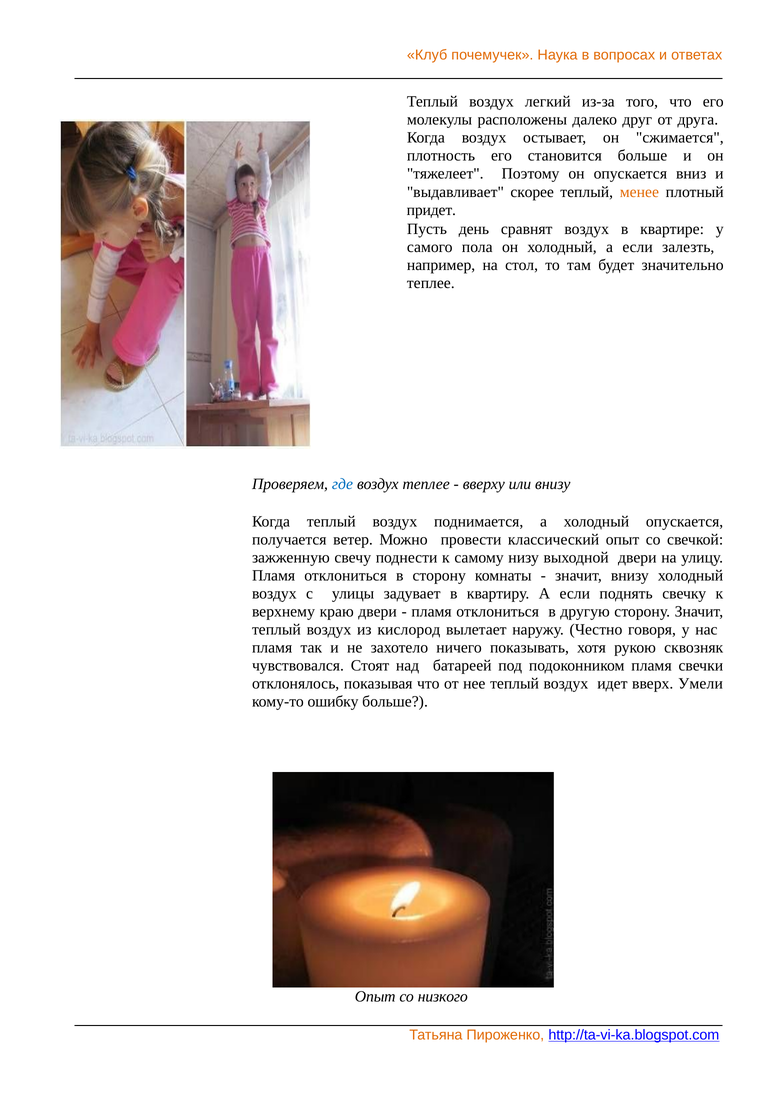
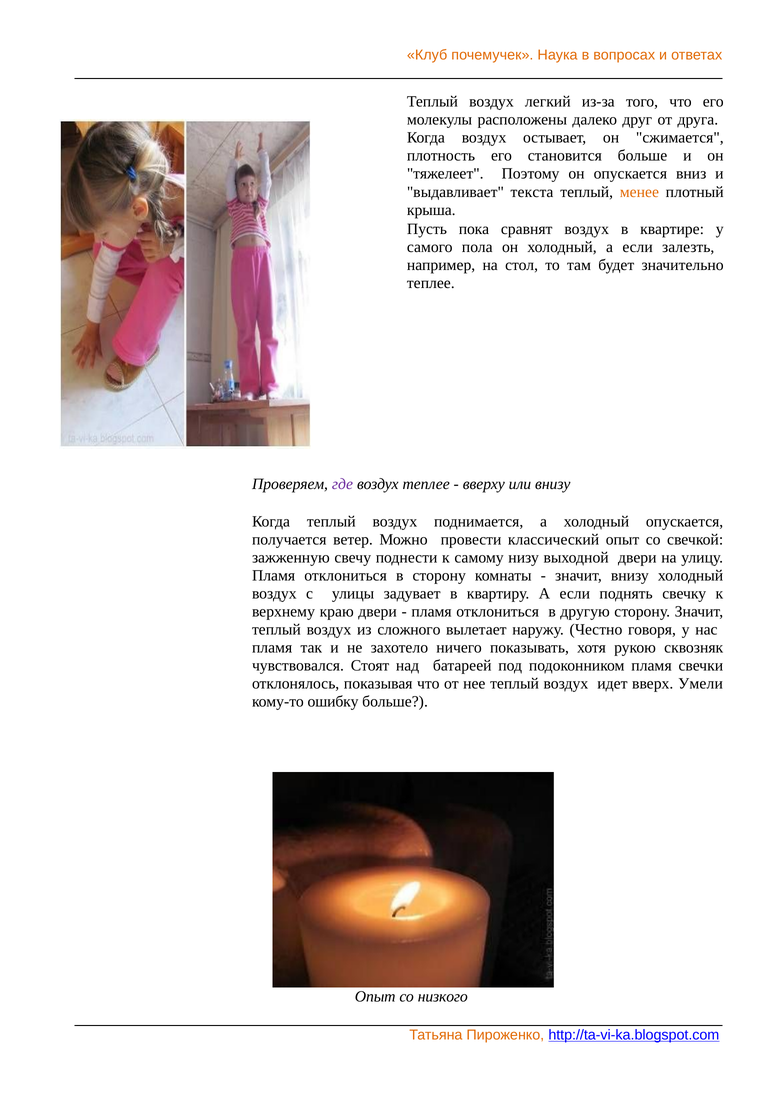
скорее: скорее -> текста
придет: придет -> крыша
день: день -> пока
где colour: blue -> purple
кислород: кислород -> сложного
